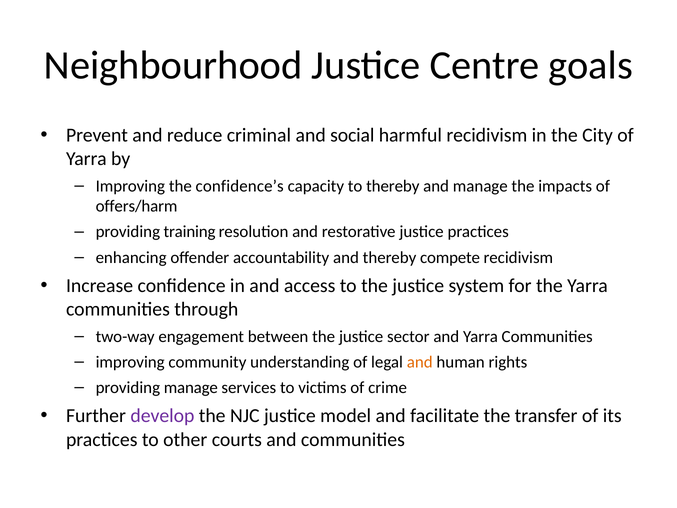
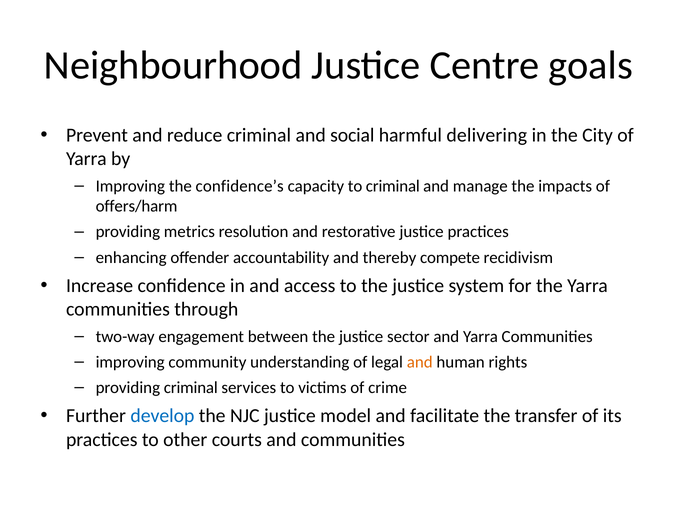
harmful recidivism: recidivism -> delivering
to thereby: thereby -> criminal
training: training -> metrics
providing manage: manage -> criminal
develop colour: purple -> blue
